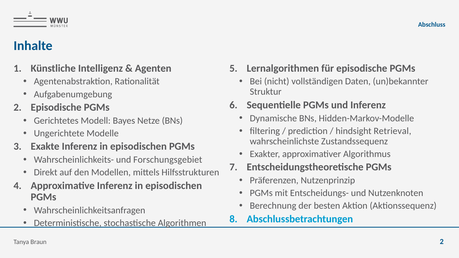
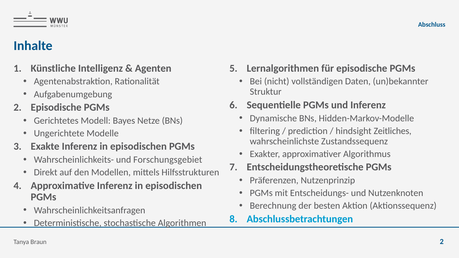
Retrieval: Retrieval -> Zeitliches
